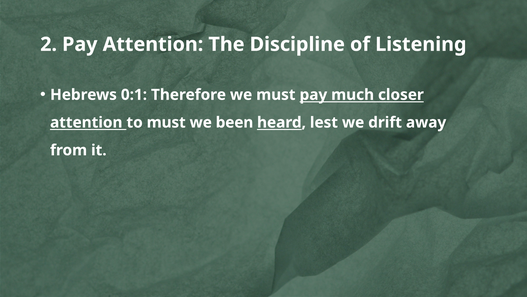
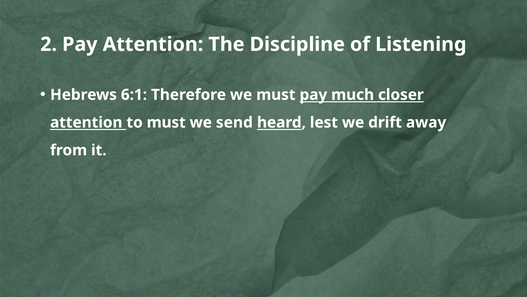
0:1: 0:1 -> 6:1
been: been -> send
